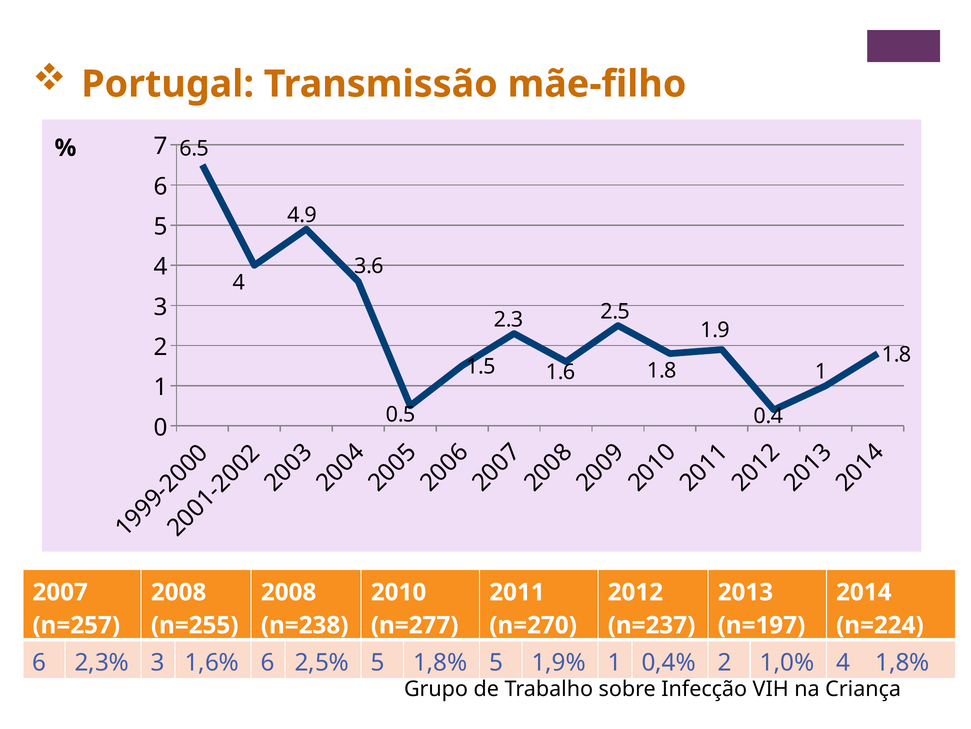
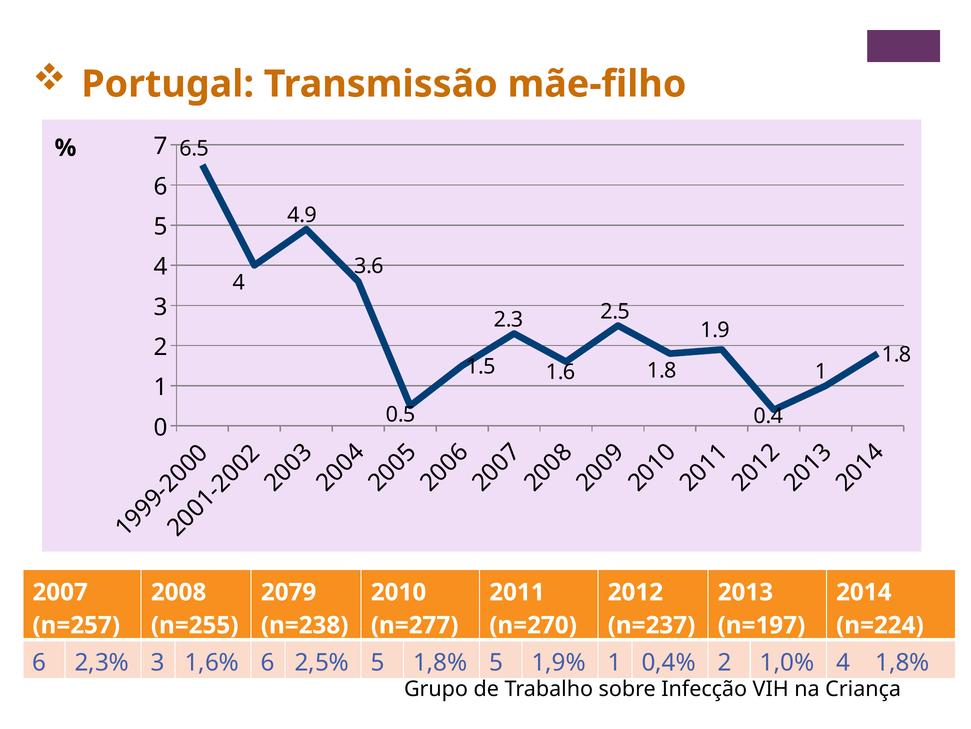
2008 at (289, 592): 2008 -> 2079
